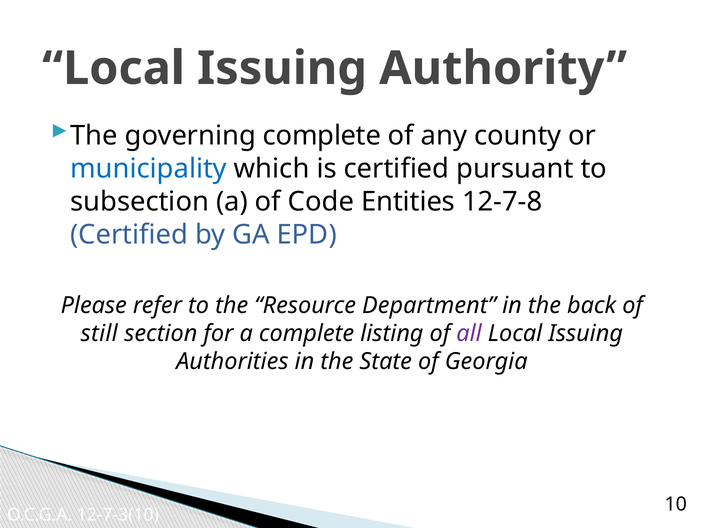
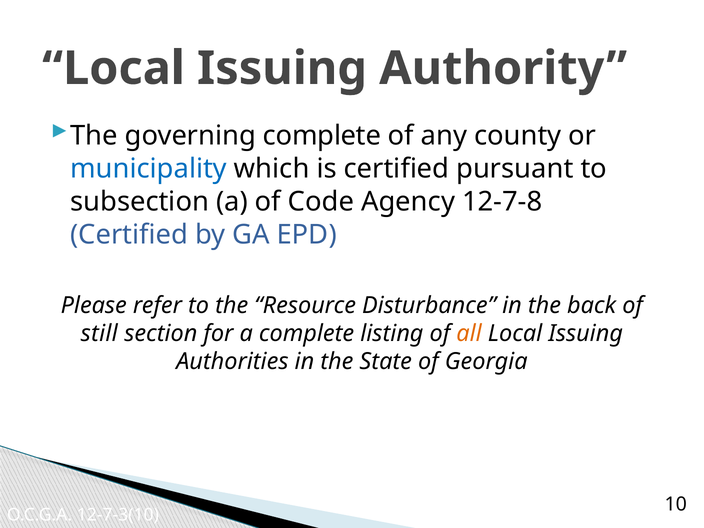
Entities: Entities -> Agency
Department: Department -> Disturbance
all colour: purple -> orange
